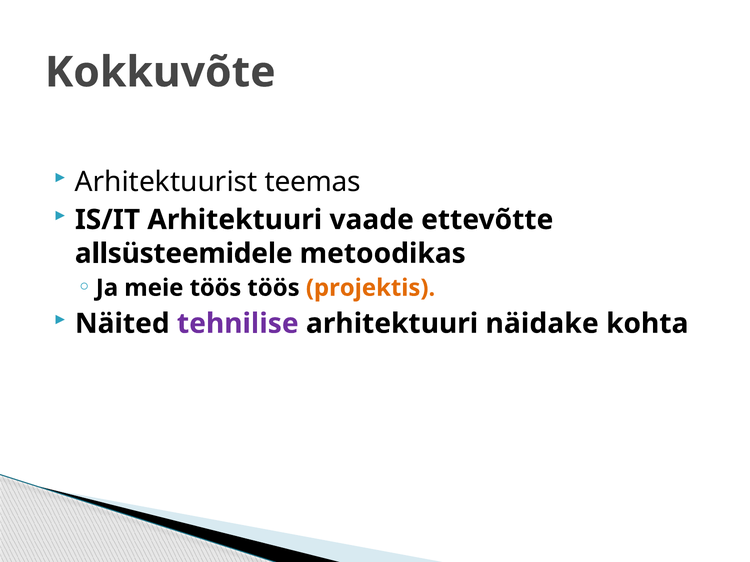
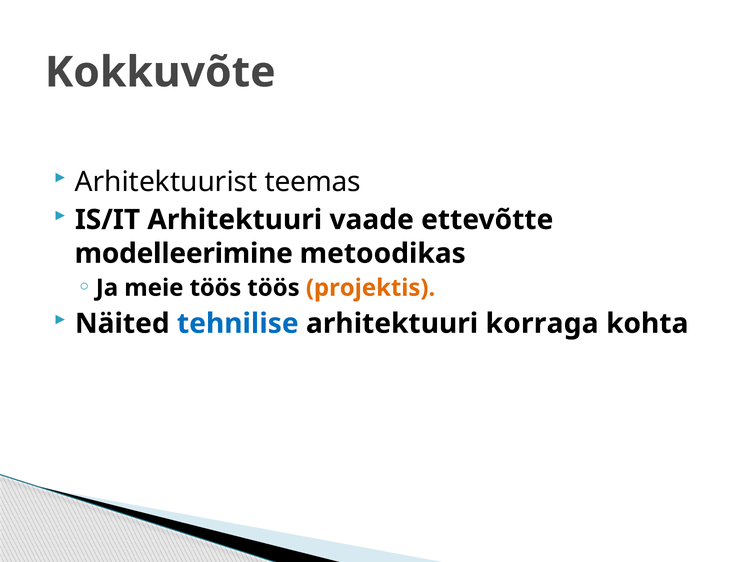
allsüsteemidele: allsüsteemidele -> modelleerimine
tehnilise colour: purple -> blue
näidake: näidake -> korraga
